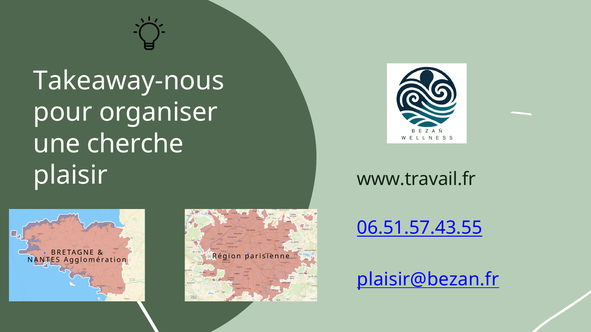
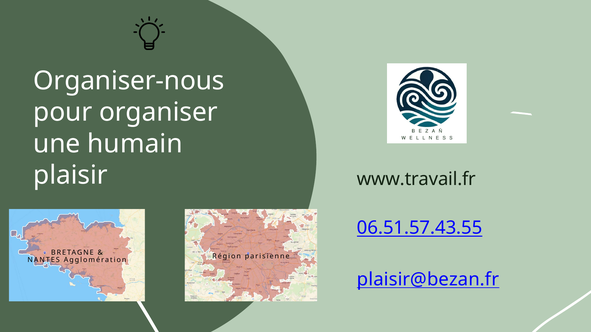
Takeaway-nous: Takeaway-nous -> Organiser-nous
cherche: cherche -> humain
